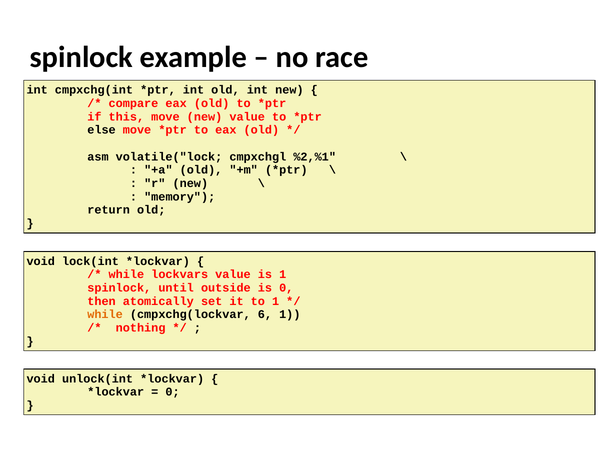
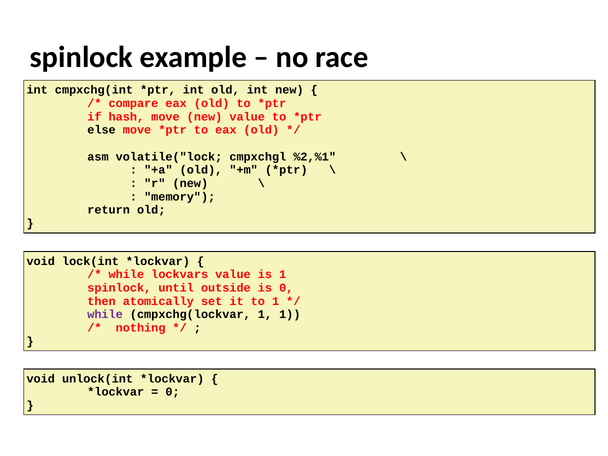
this: this -> hash
while at (105, 315) colour: orange -> purple
cmpxchg(lockvar 6: 6 -> 1
